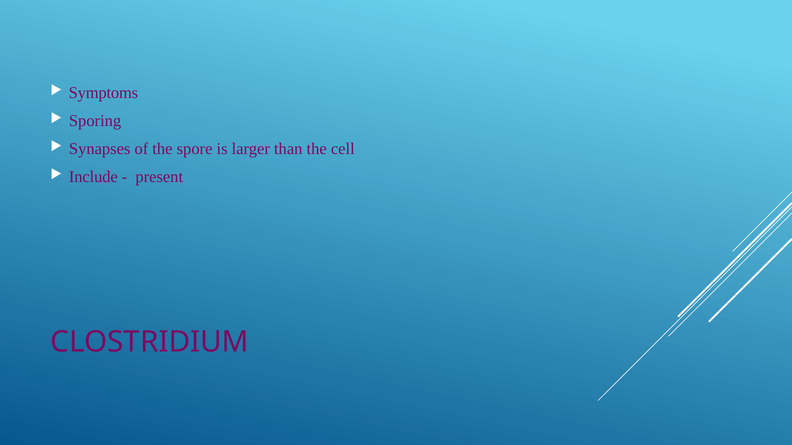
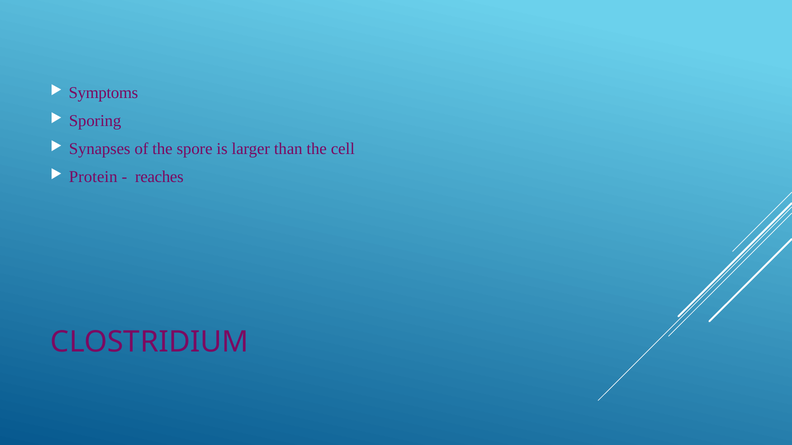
Include: Include -> Protein
present: present -> reaches
